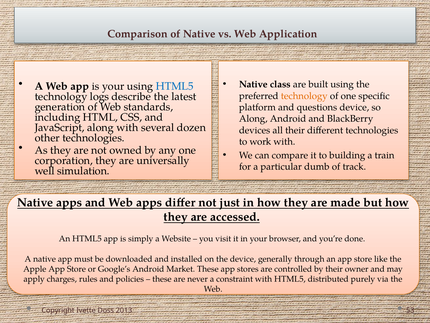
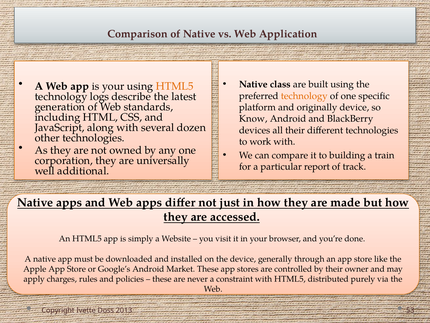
HTML5 at (175, 86) colour: blue -> orange
questions: questions -> originally
Along at (253, 119): Along -> Know
dumb: dumb -> report
simulation: simulation -> additional
